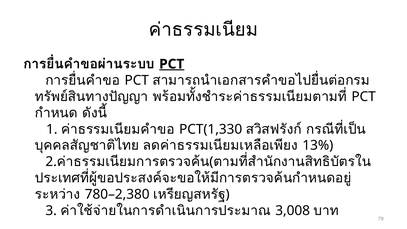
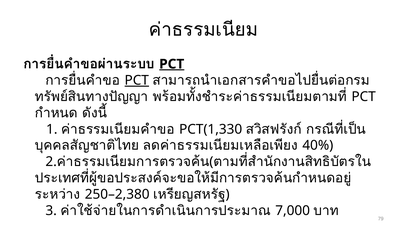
PCT at (137, 80) underline: none -> present
13%: 13% -> 40%
780–2,380: 780–2,380 -> 250–2,380
3,008: 3,008 -> 7,000
